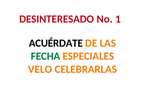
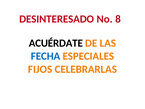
1: 1 -> 8
FECHA colour: green -> blue
VELO: VELO -> FIJOS
